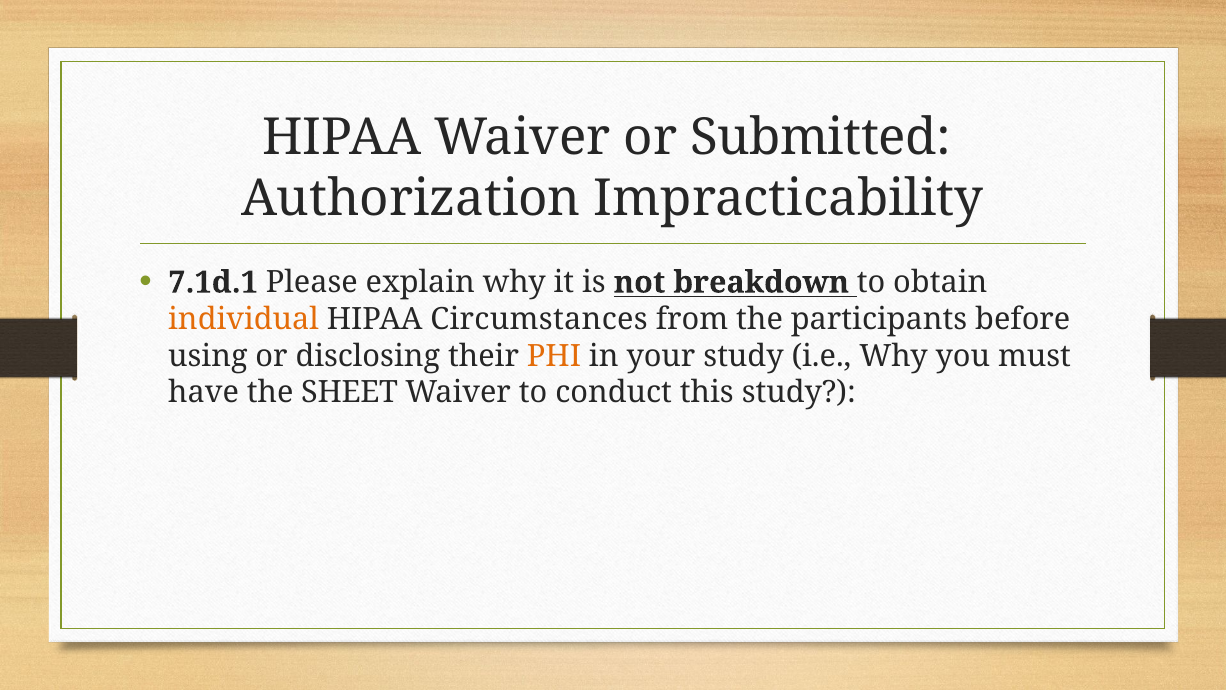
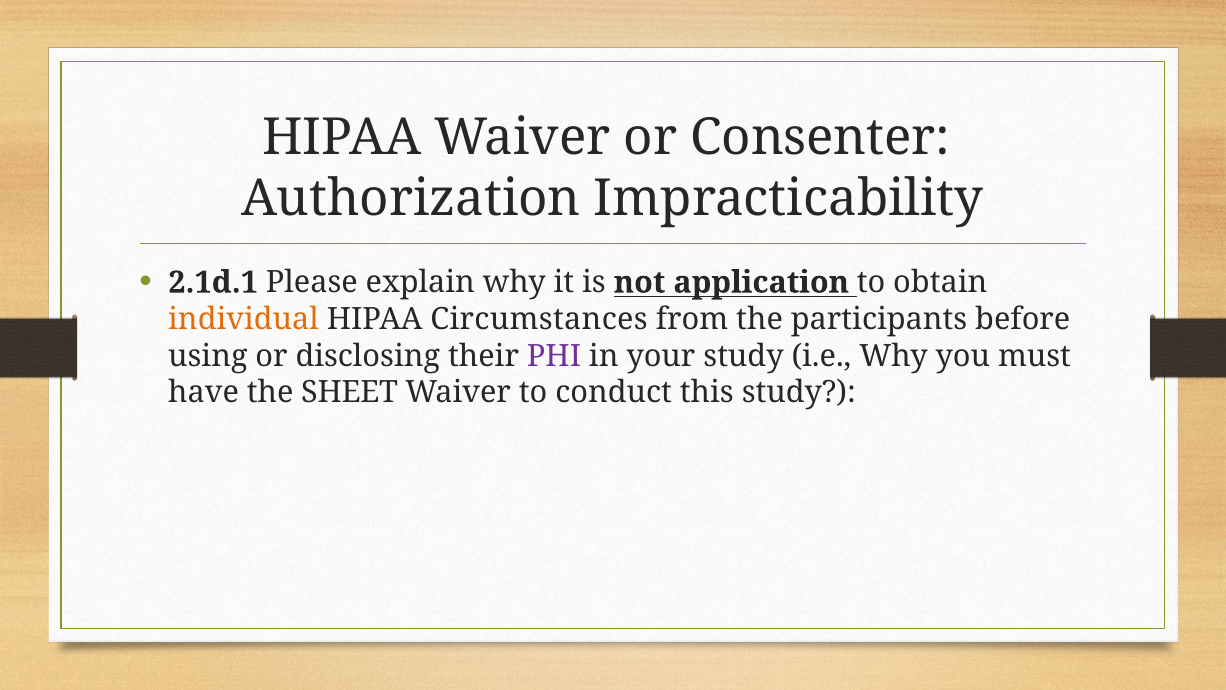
Submitted: Submitted -> Consenter
7.1d.1: 7.1d.1 -> 2.1d.1
breakdown: breakdown -> application
PHI colour: orange -> purple
